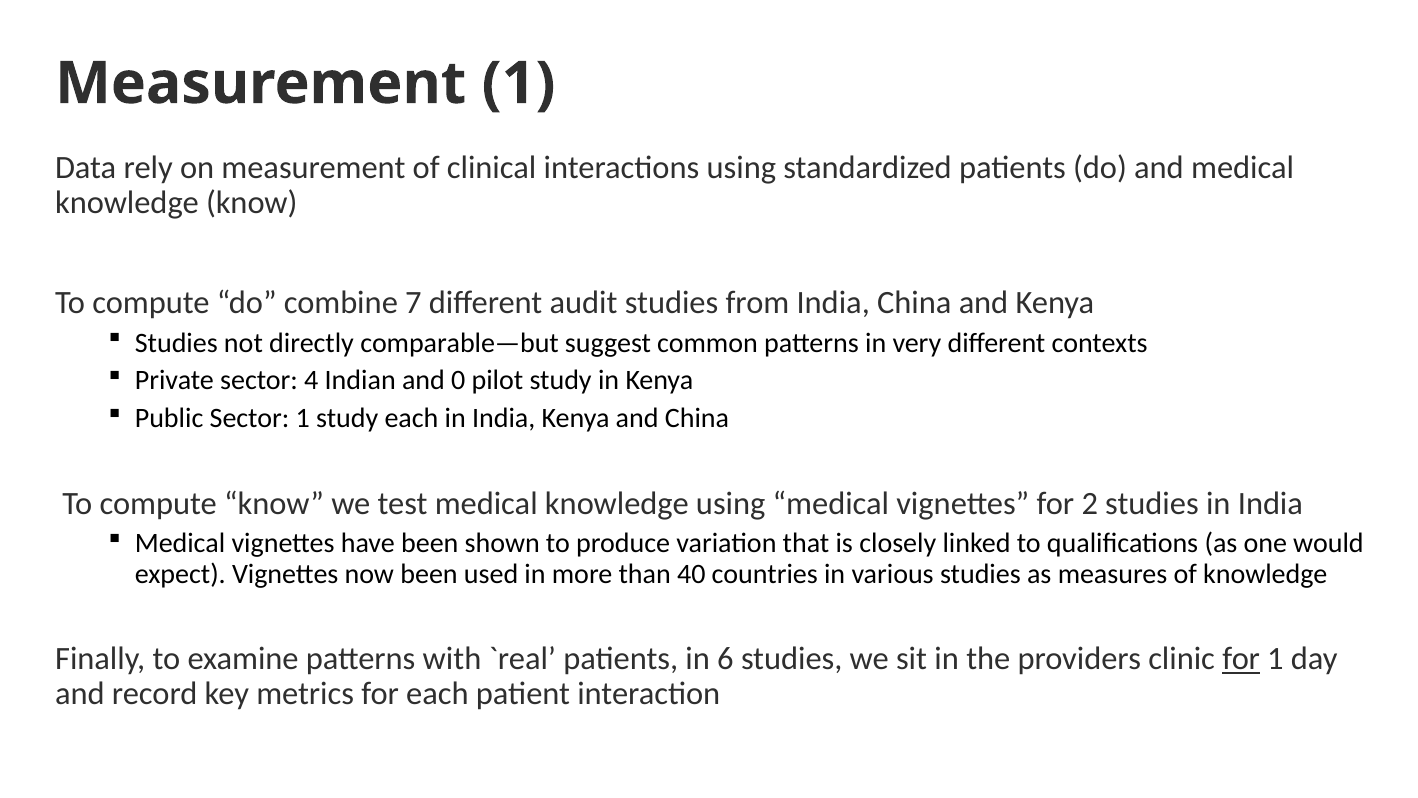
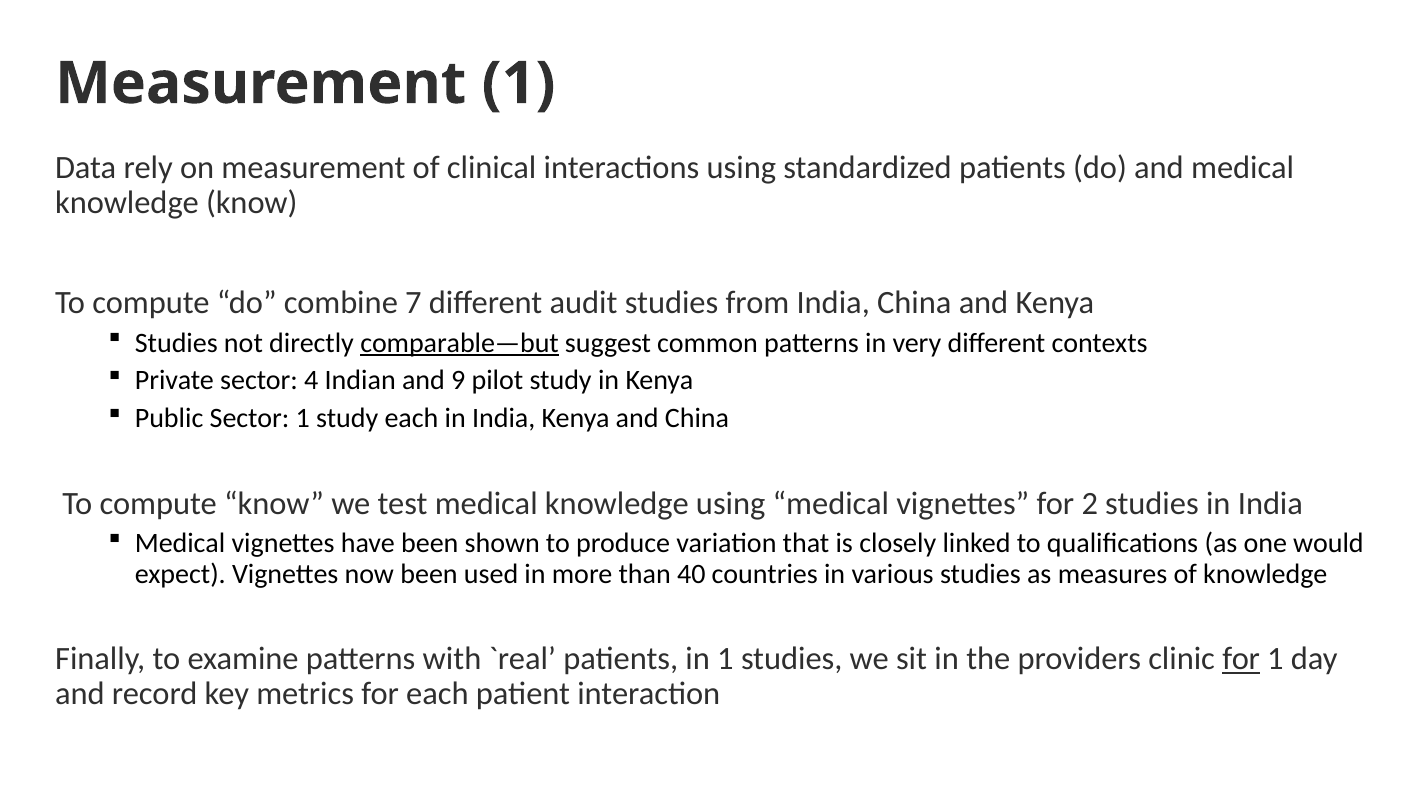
comparable—but underline: none -> present
0: 0 -> 9
in 6: 6 -> 1
